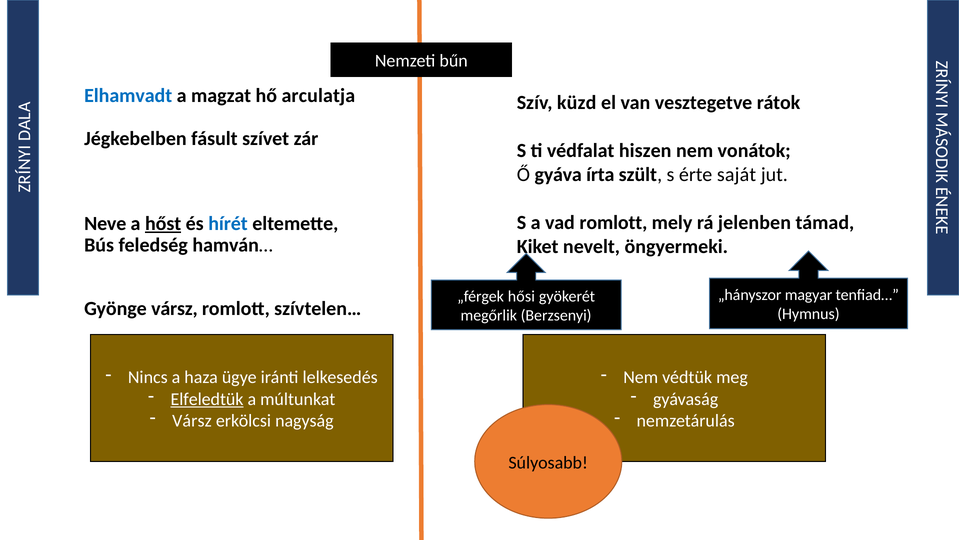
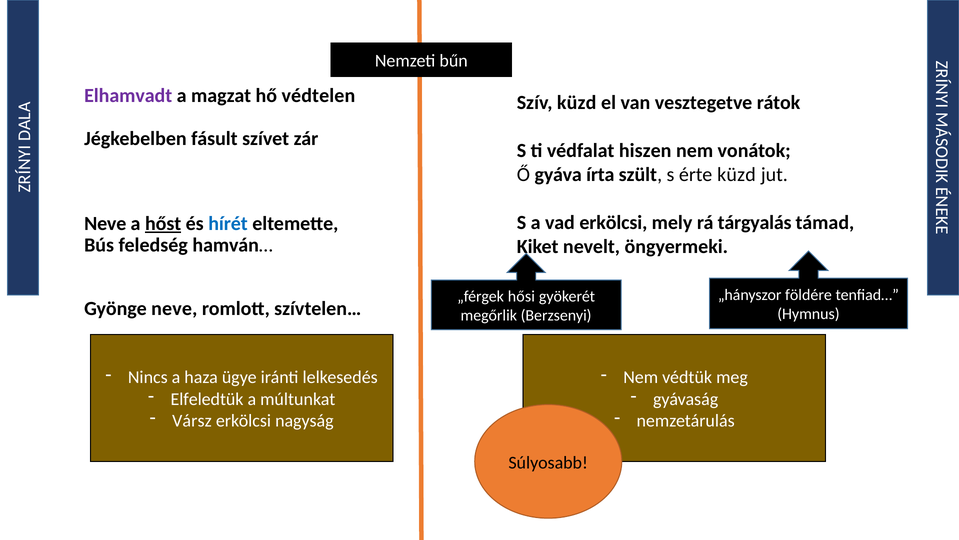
Elhamvadt colour: blue -> purple
arculatja: arculatja -> védtelen
érte saját: saját -> küzd
vad romlott: romlott -> erkölcsi
jelenben: jelenben -> tárgyalás
magyar: magyar -> földére
Gyönge vársz: vársz -> neve
Elfeledtük underline: present -> none
